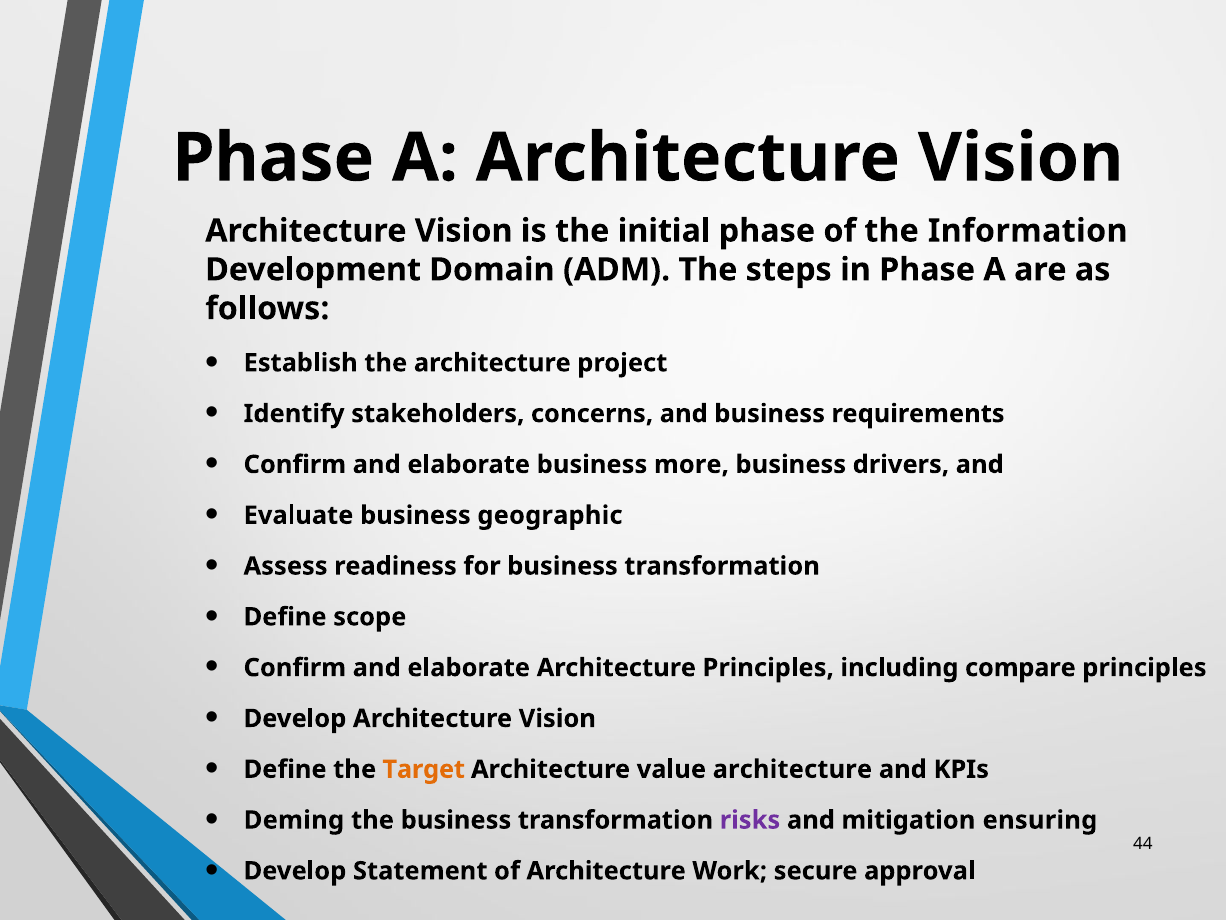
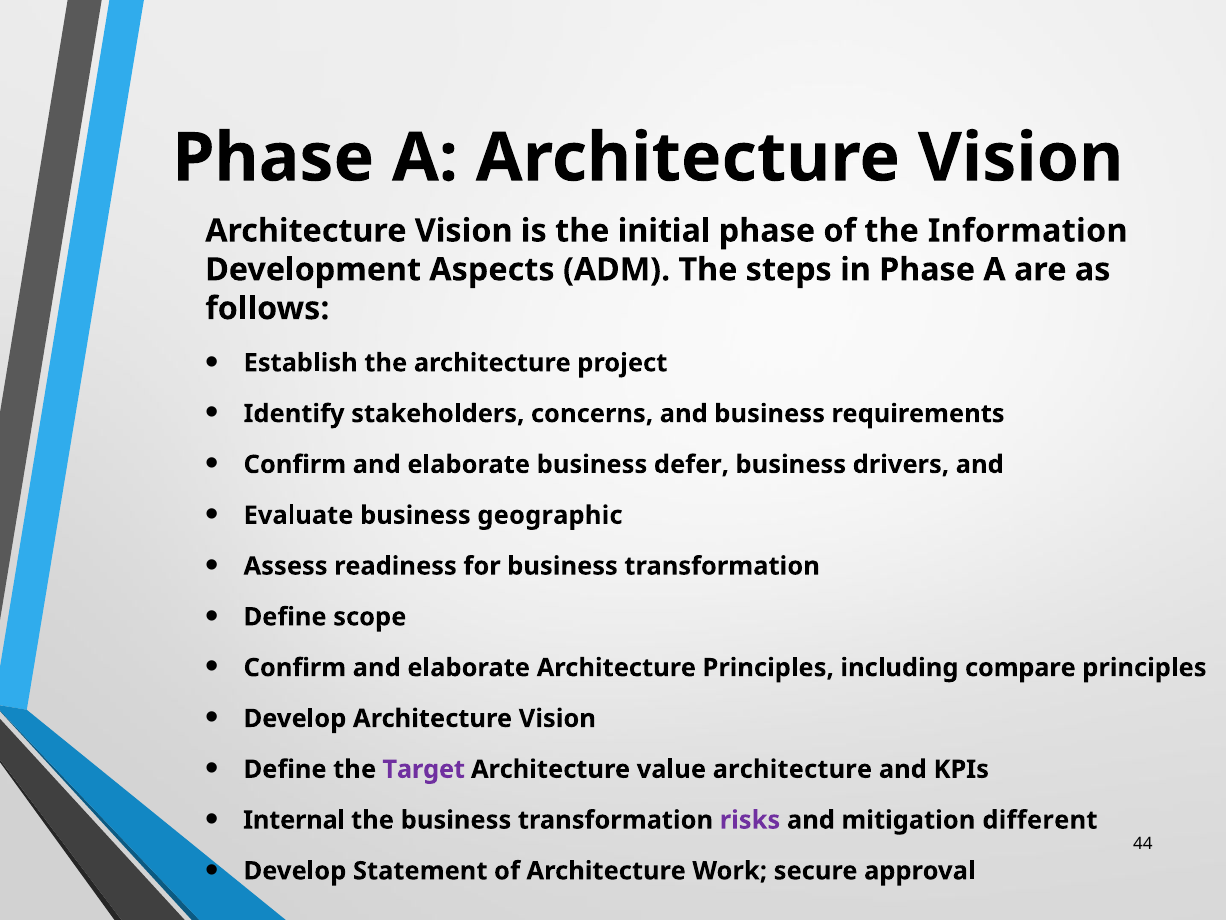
Domain: Domain -> Aspects
more: more -> defer
Target colour: orange -> purple
Deming: Deming -> Internal
ensuring: ensuring -> different
